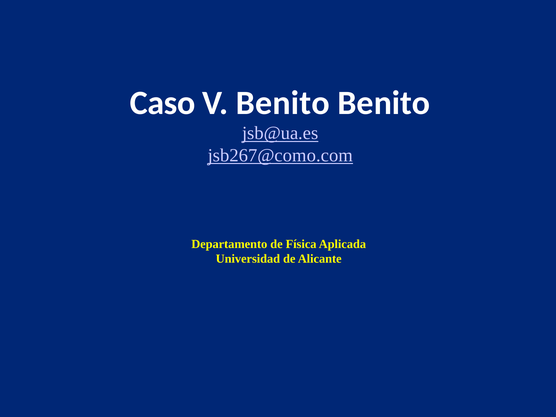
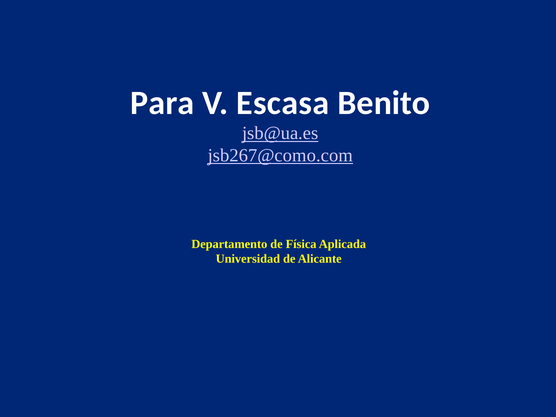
Caso: Caso -> Para
V Benito: Benito -> Escasa
